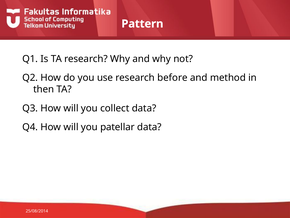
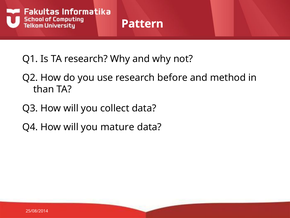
then: then -> than
patellar: patellar -> mature
